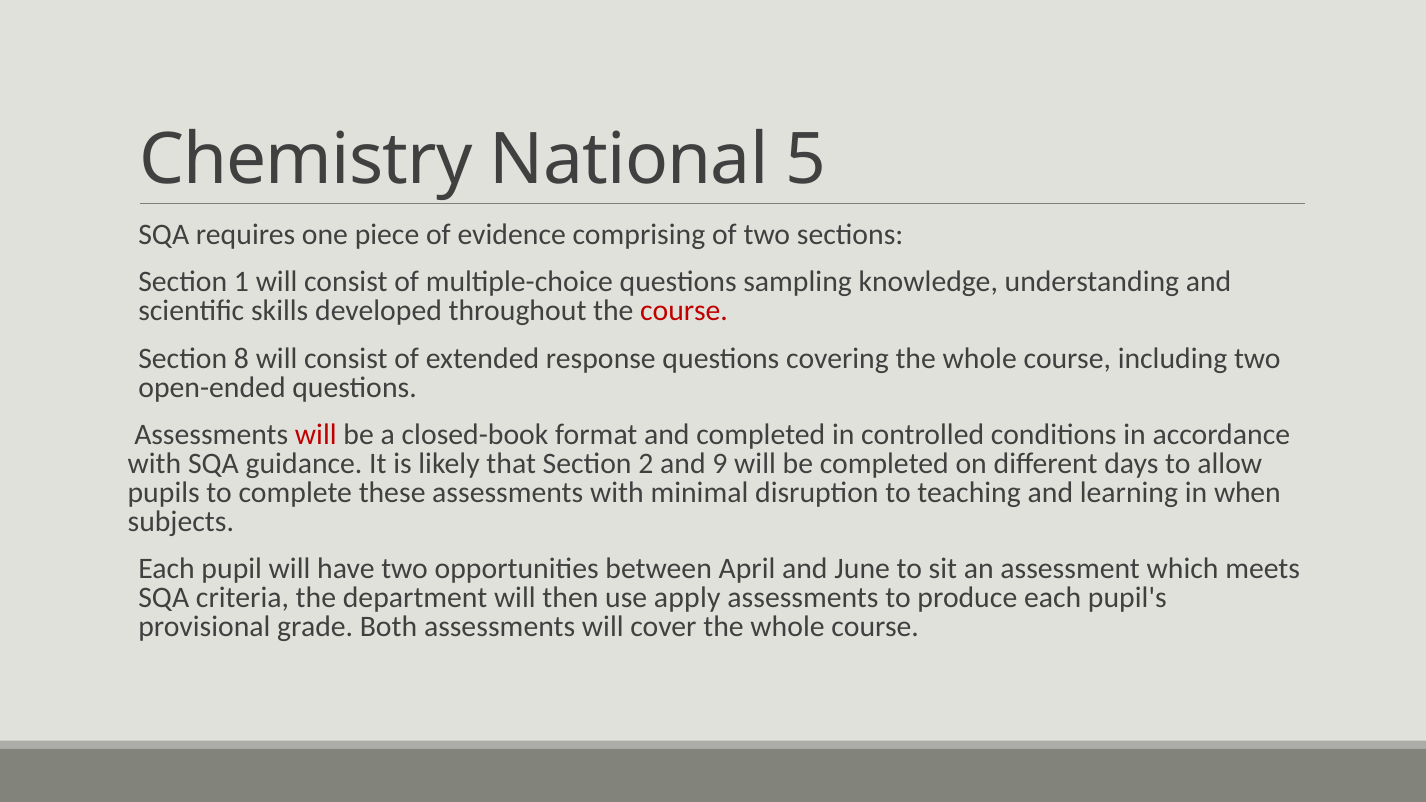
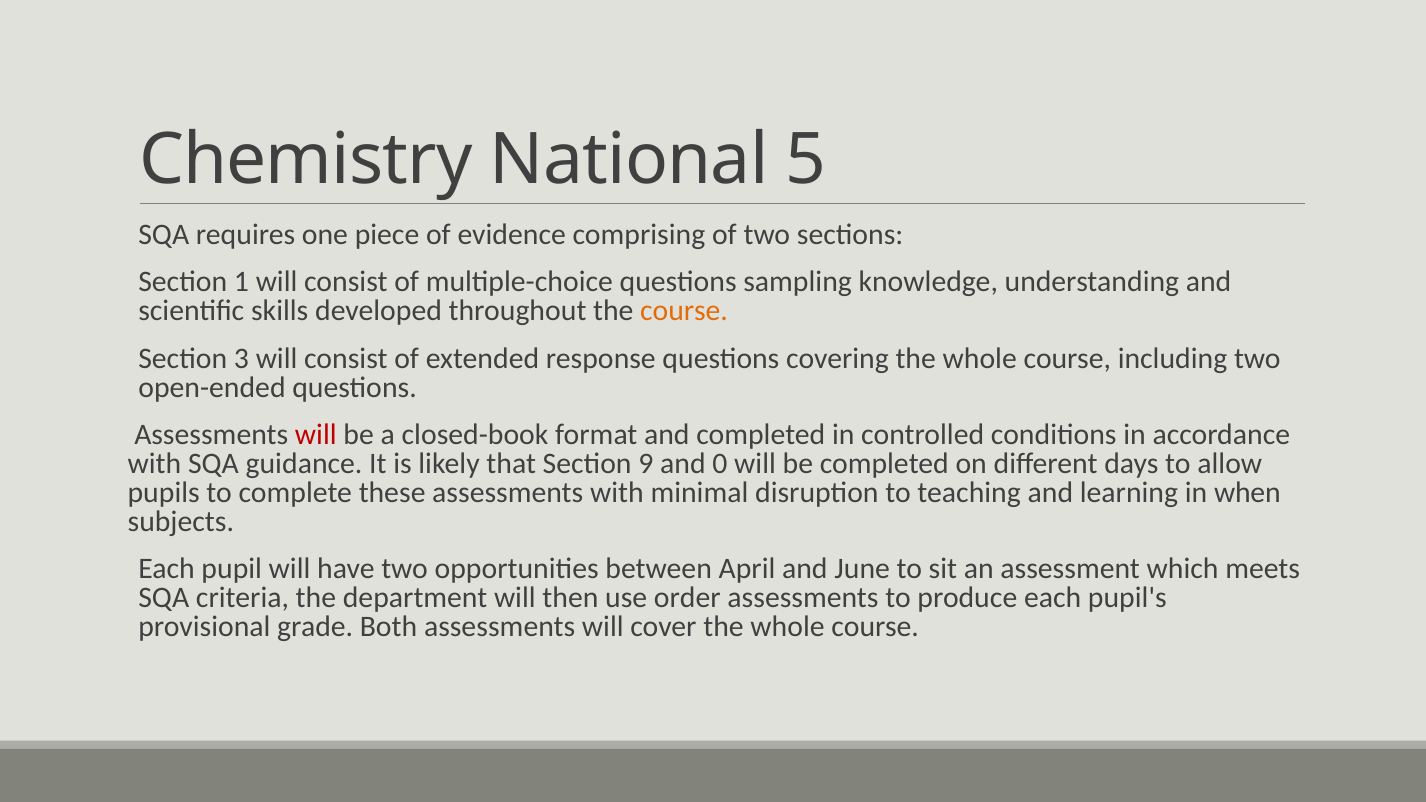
course at (684, 311) colour: red -> orange
8: 8 -> 3
2: 2 -> 9
9: 9 -> 0
apply: apply -> order
